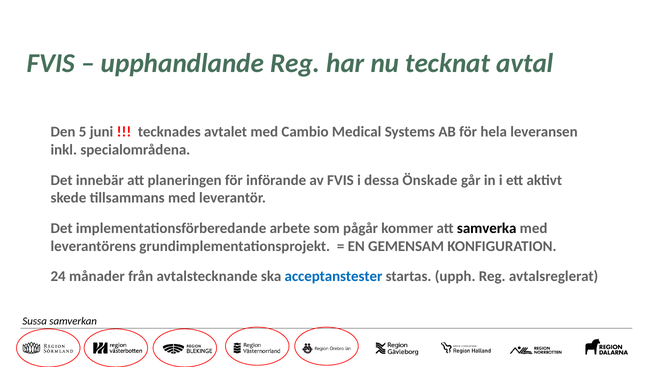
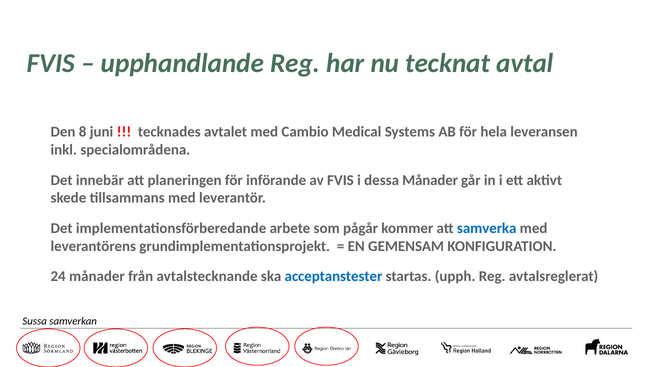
5: 5 -> 8
dessa Önskade: Önskade -> Månader
samverka colour: black -> blue
